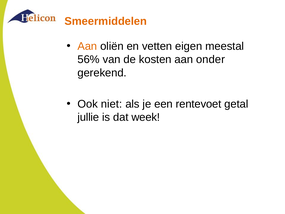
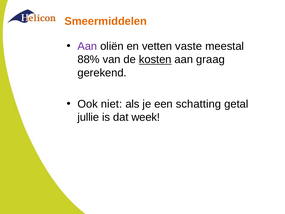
Aan at (87, 46) colour: orange -> purple
eigen: eigen -> vaste
56%: 56% -> 88%
kosten underline: none -> present
onder: onder -> graag
rentevoet: rentevoet -> schatting
